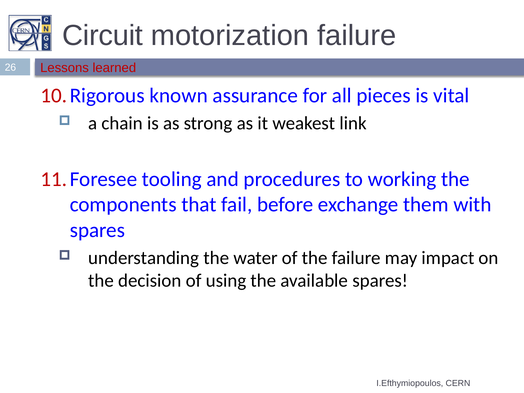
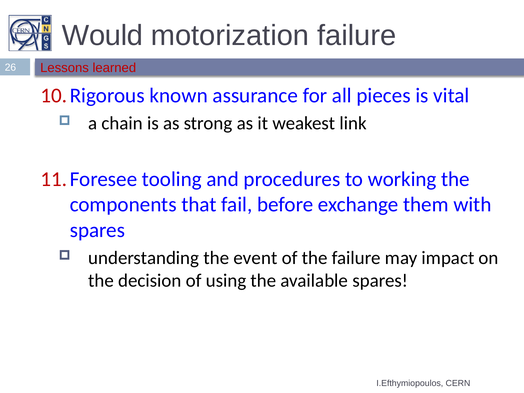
Circuit: Circuit -> Would
water: water -> event
